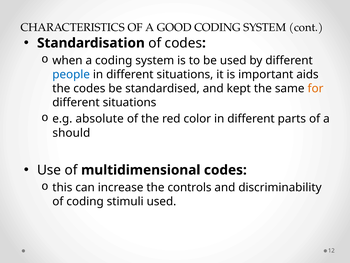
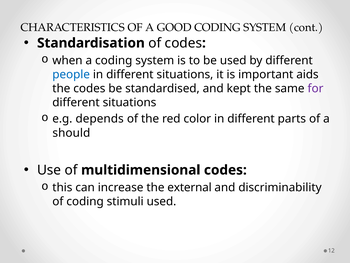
for colour: orange -> purple
absolute: absolute -> depends
controls: controls -> external
